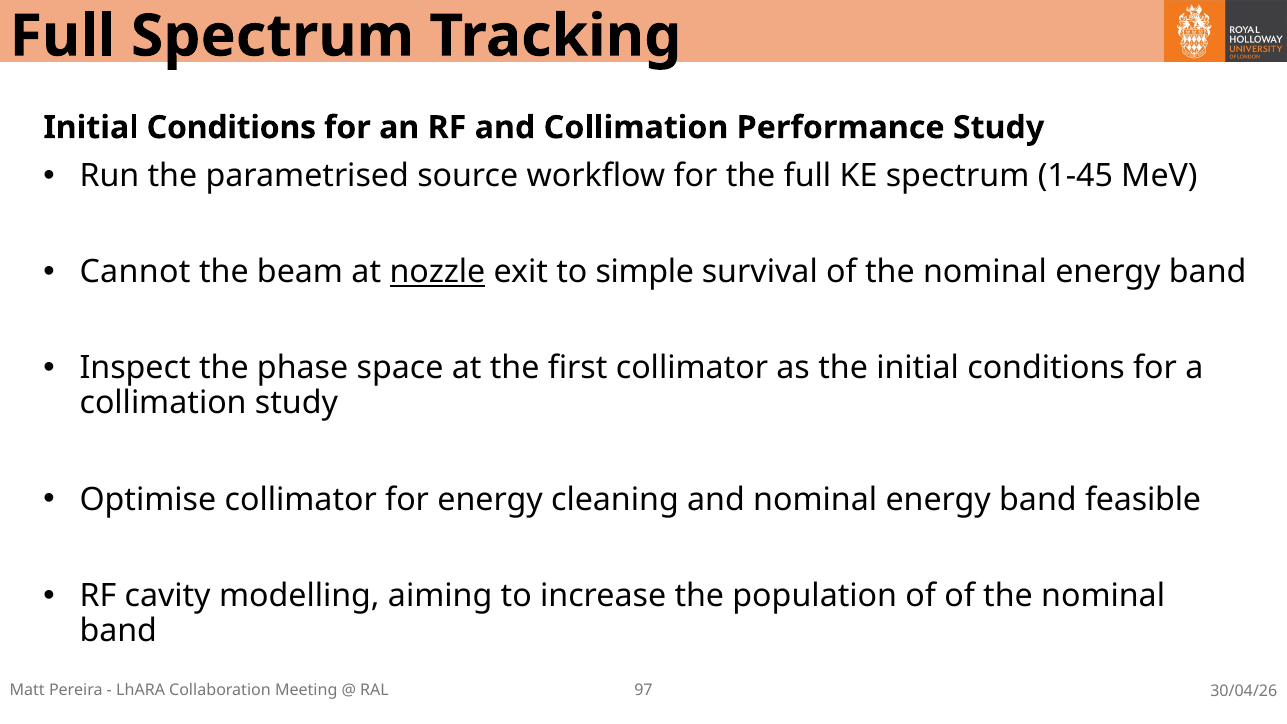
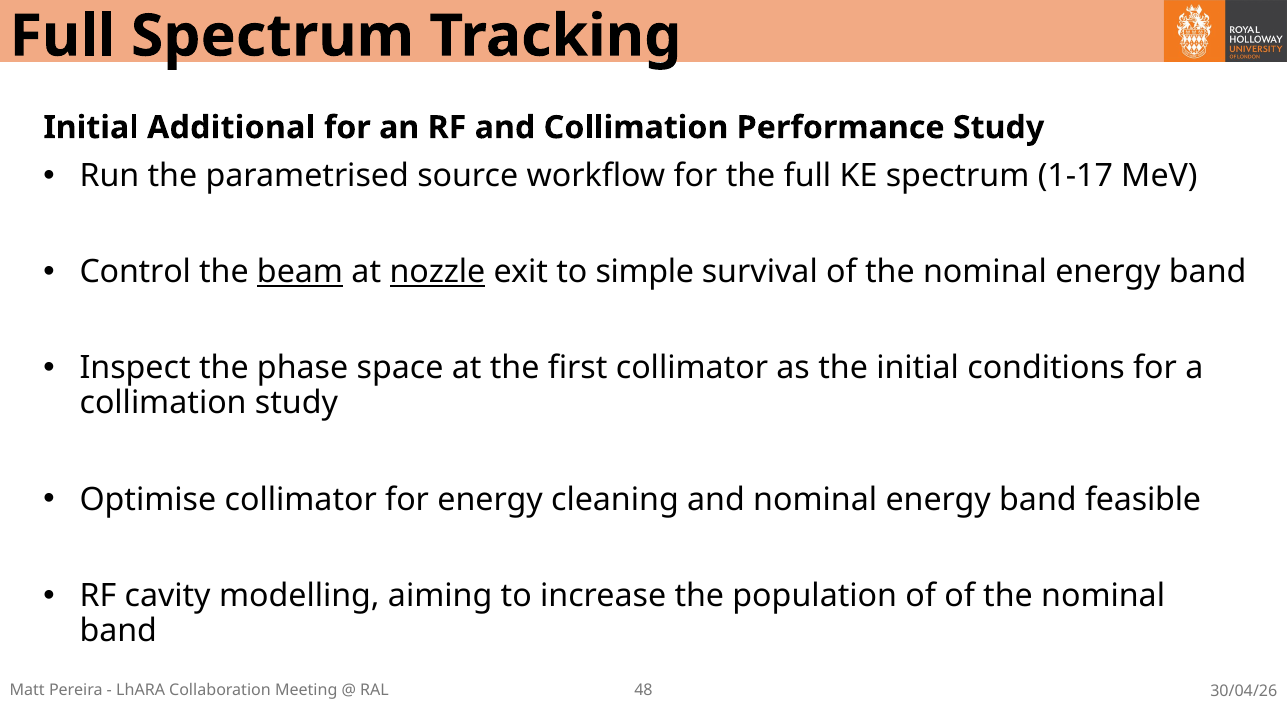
Conditions at (231, 128): Conditions -> Additional
1-45: 1-45 -> 1-17
Cannot: Cannot -> Control
beam underline: none -> present
97: 97 -> 48
